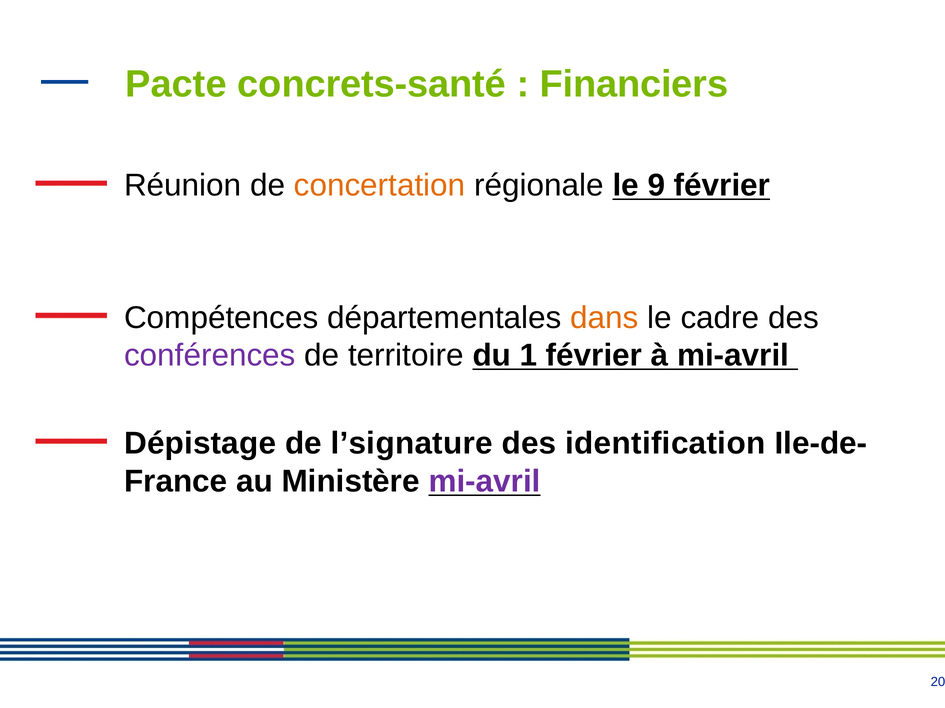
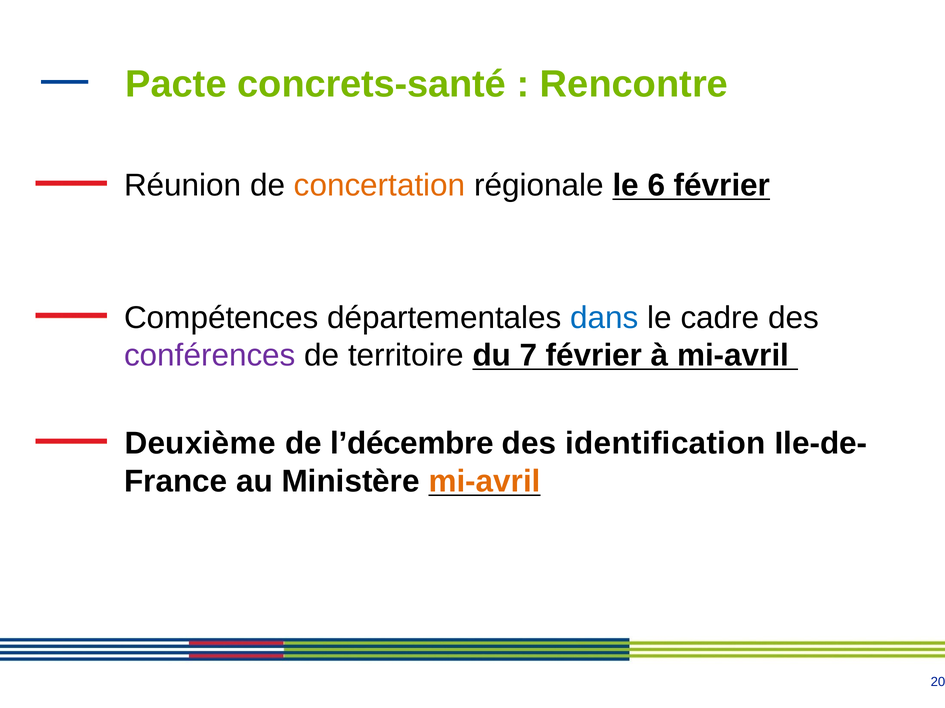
Financiers: Financiers -> Rencontre
9: 9 -> 6
dans colour: orange -> blue
1: 1 -> 7
Dépistage: Dépistage -> Deuxième
l’signature: l’signature -> l’décembre
mi-avril at (485, 482) colour: purple -> orange
